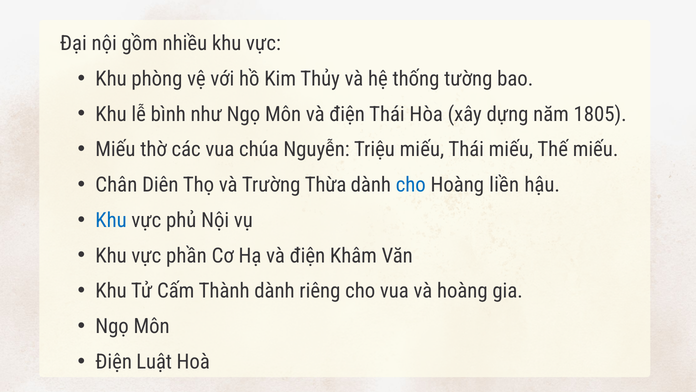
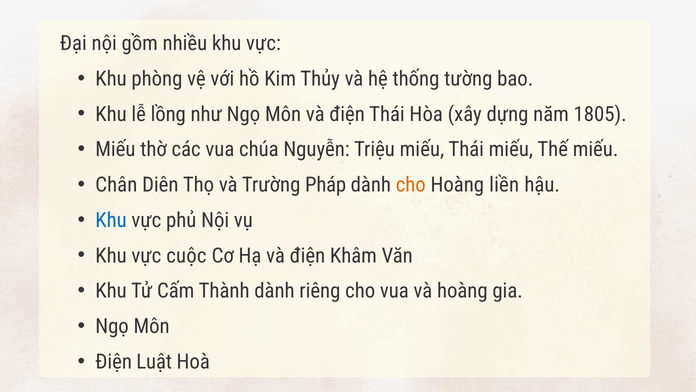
bình: bình -> lồng
Thừa: Thừa -> Pháp
cho at (411, 185) colour: blue -> orange
phần: phần -> cuộc
